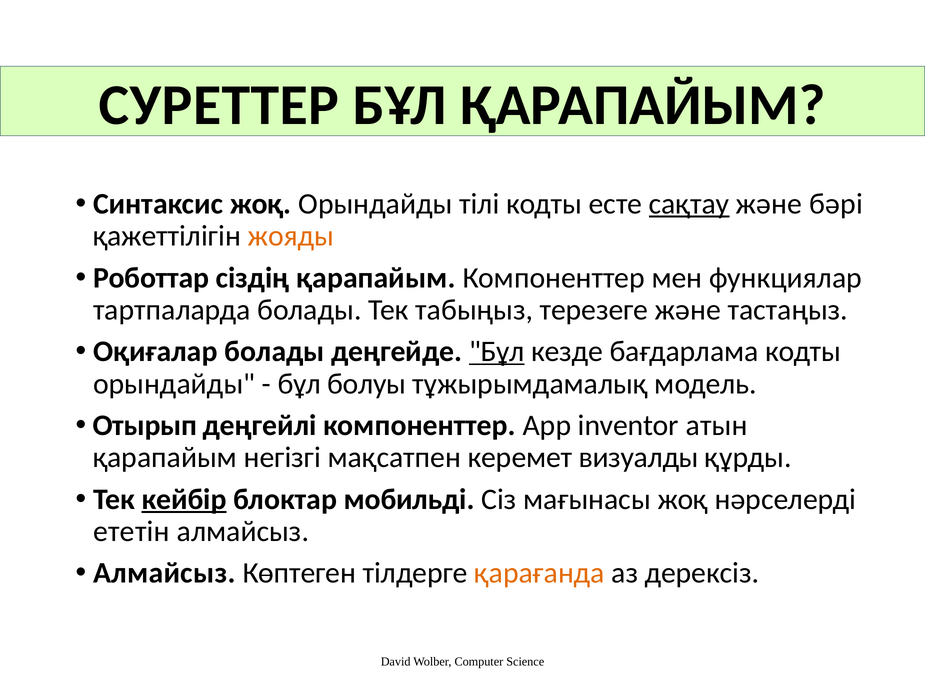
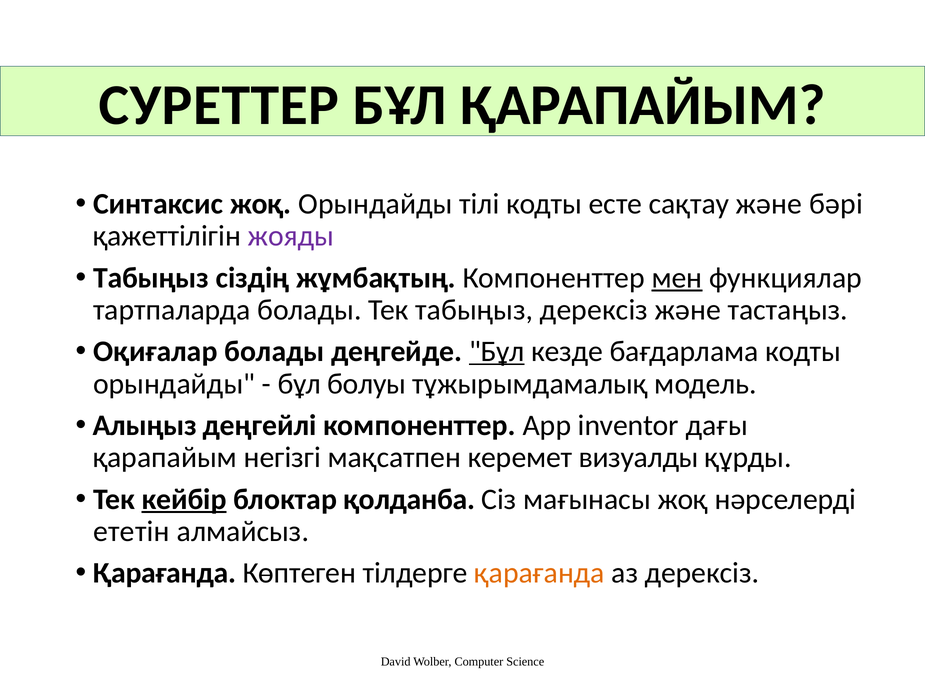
сақтау underline: present -> none
жояды colour: orange -> purple
Роботтар at (151, 278): Роботтар -> Табыңыз
сіздің қарапайым: қарапайым -> жұмбақтың
мен underline: none -> present
табыңыз терезеге: терезеге -> дерексіз
Отырып: Отырып -> Алыңыз
атын: атын -> дағы
мобильді: мобильді -> қолданба
Алмайсыз at (164, 574): Алмайсыз -> Қарағанда
